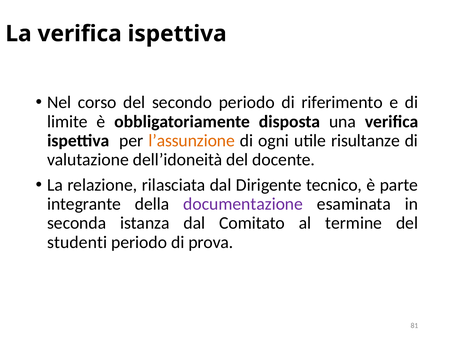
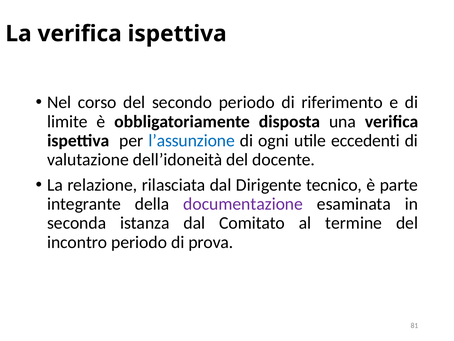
l’assunzione colour: orange -> blue
risultanze: risultanze -> eccedenti
studenti: studenti -> incontro
